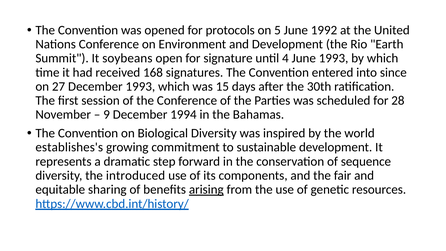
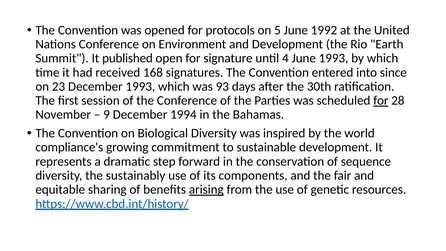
soybeans: soybeans -> published
27: 27 -> 23
15: 15 -> 93
for at (381, 100) underline: none -> present
establishes's: establishes's -> compliance's
introduced: introduced -> sustainably
